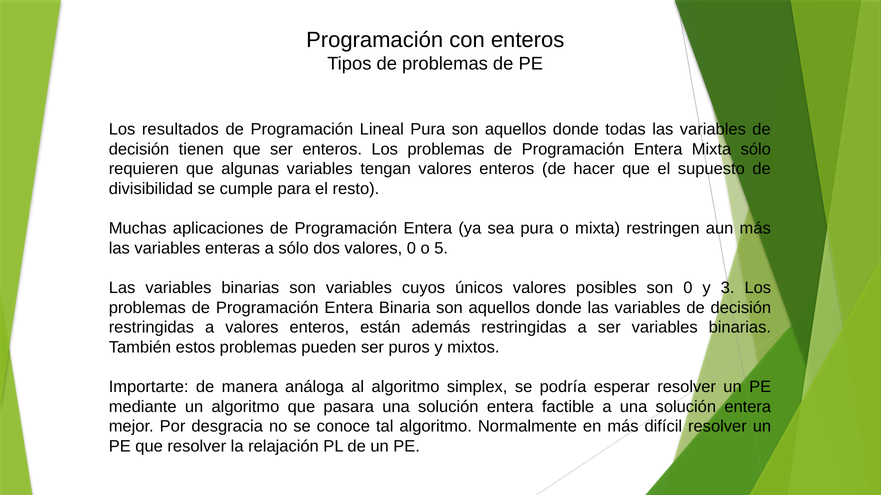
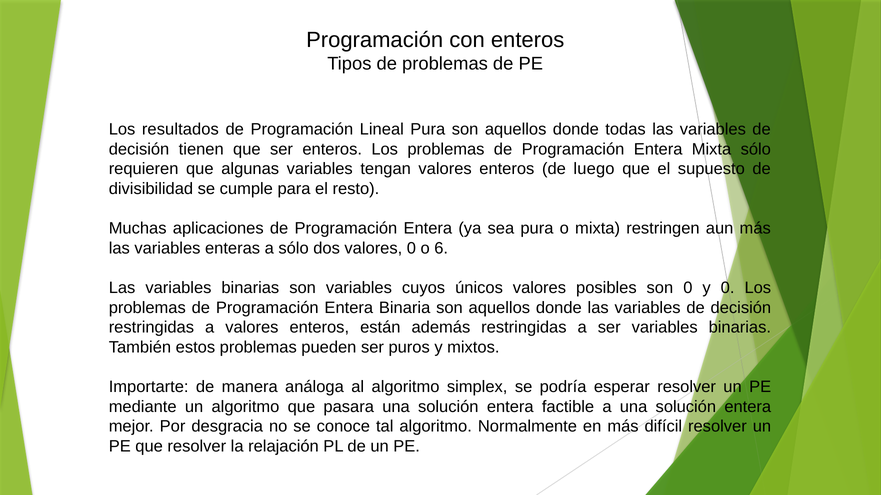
hacer: hacer -> luego
5: 5 -> 6
y 3: 3 -> 0
